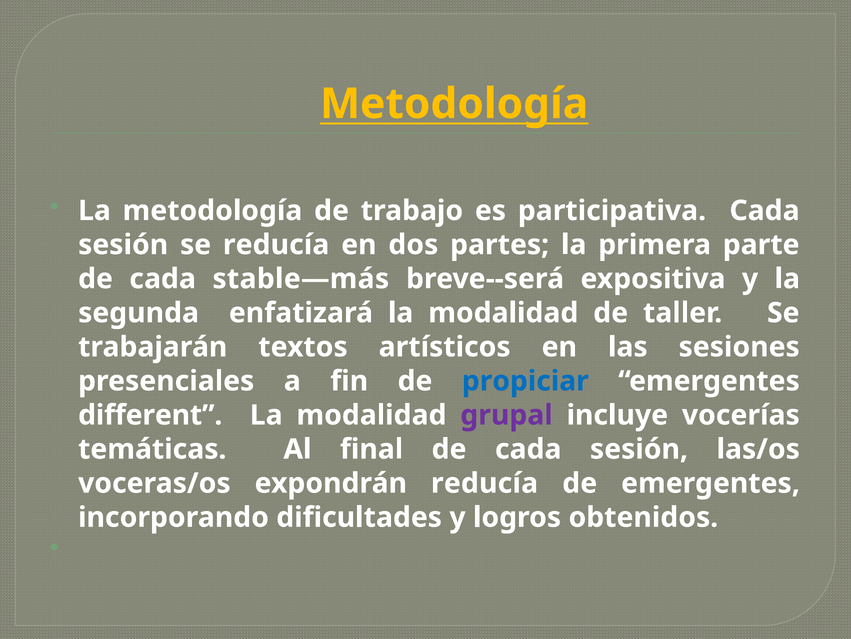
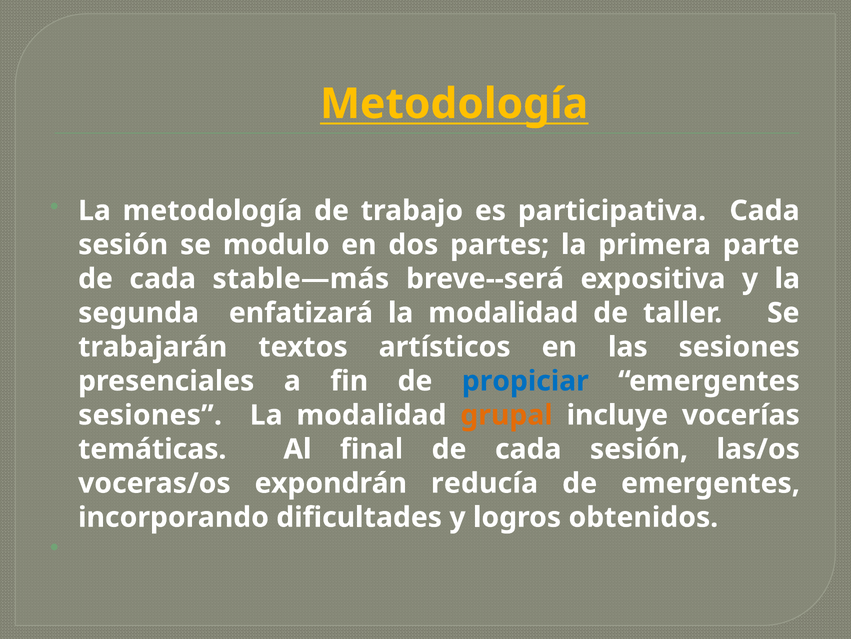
se reducía: reducía -> modulo
different at (150, 415): different -> sesiones
grupal colour: purple -> orange
